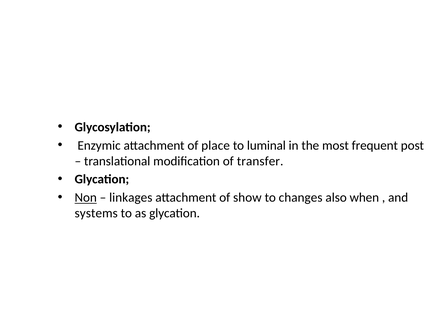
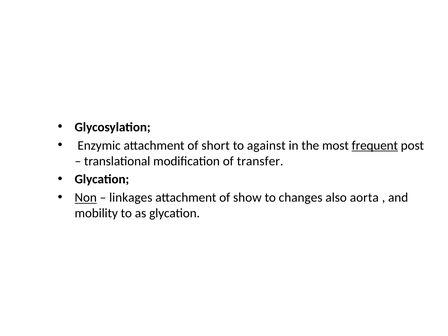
place: place -> short
luminal: luminal -> against
frequent underline: none -> present
when: when -> aorta
systems: systems -> mobility
